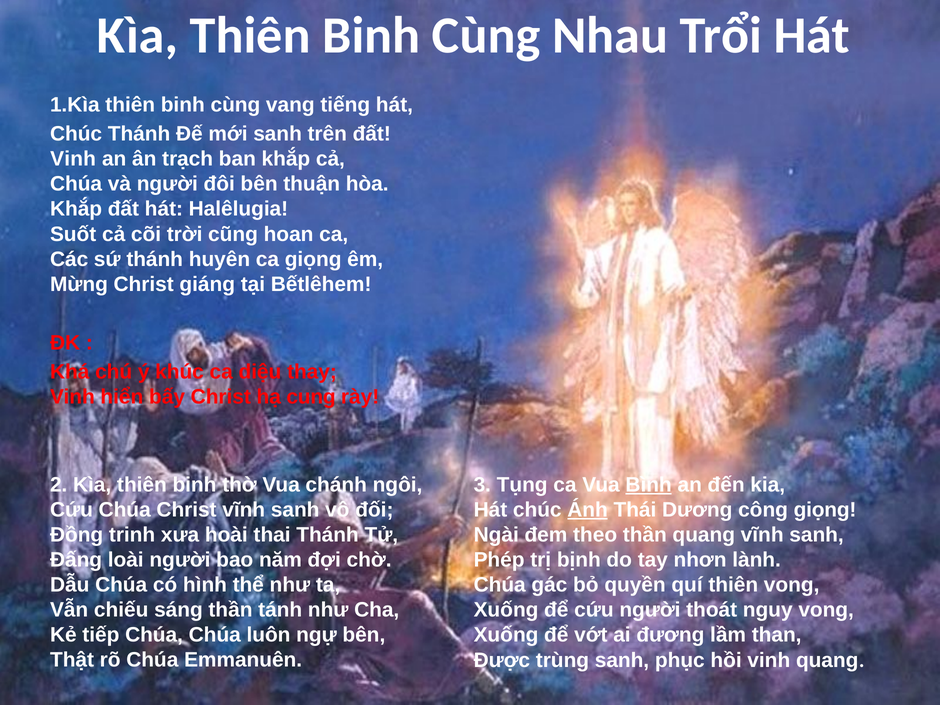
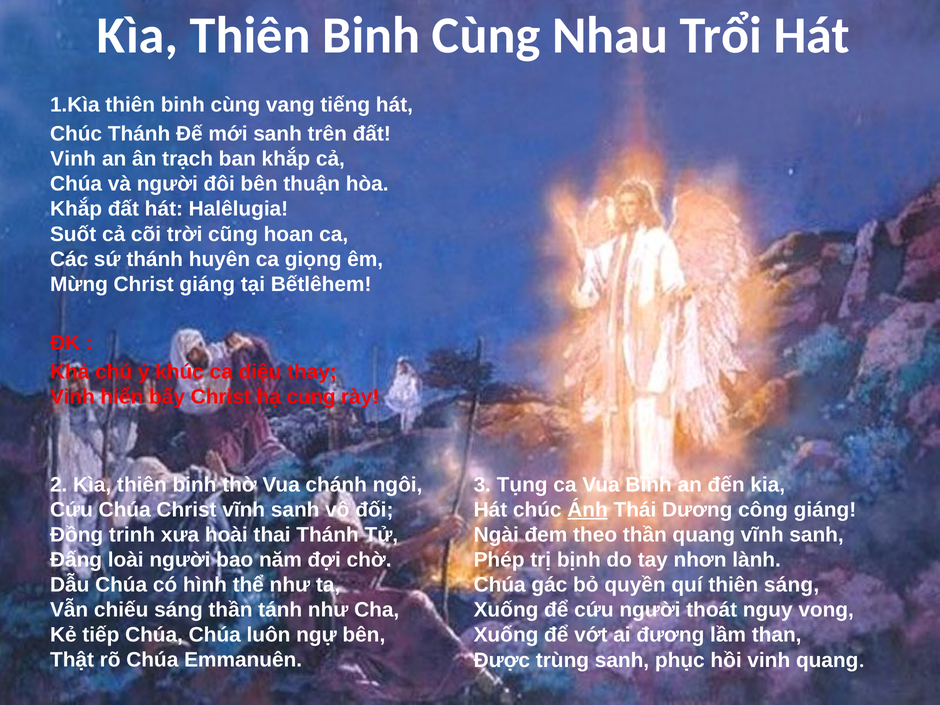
Bình underline: present -> none
công giọng: giọng -> giáng
thiên vong: vong -> sáng
